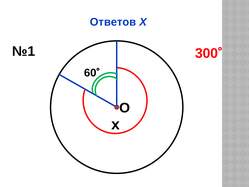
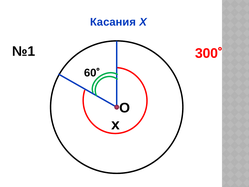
Ответов: Ответов -> Касания
